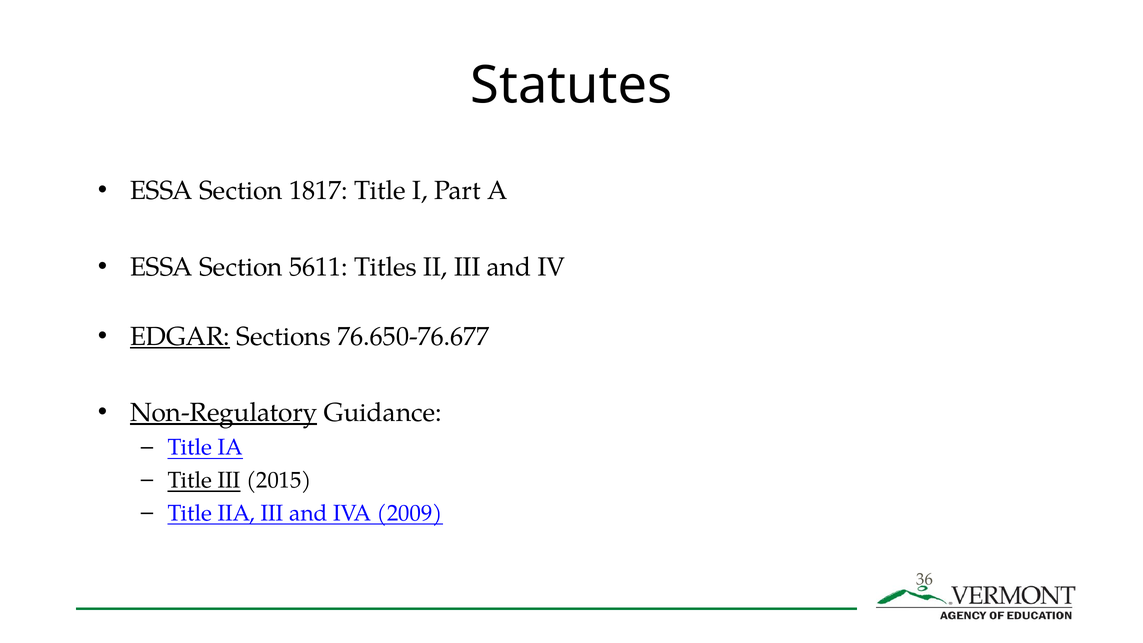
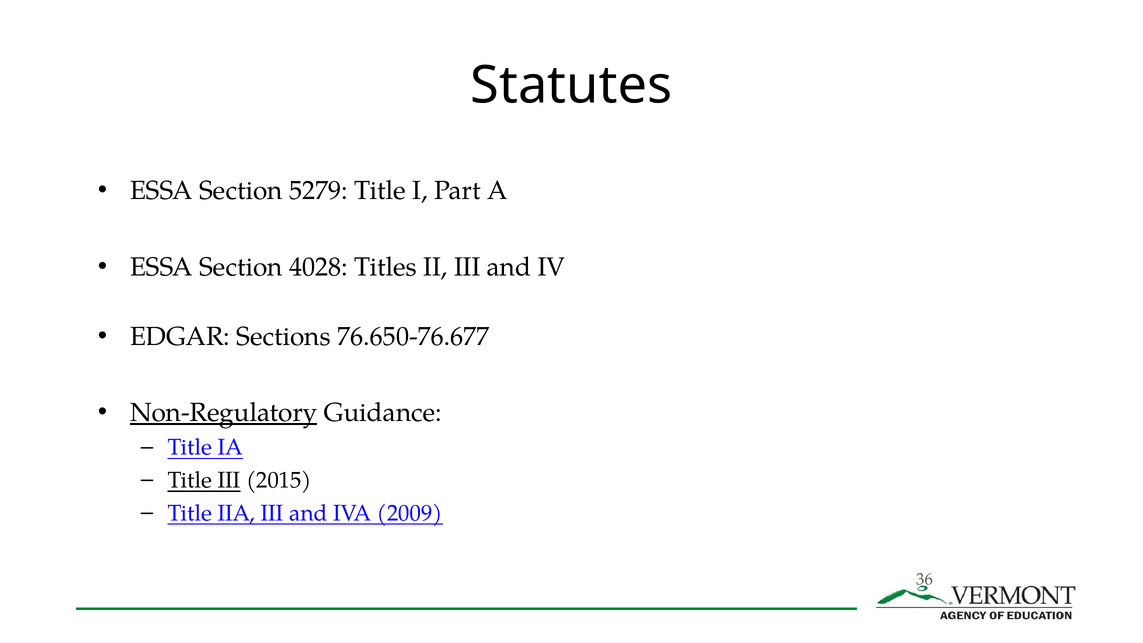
1817: 1817 -> 5279
5611: 5611 -> 4028
EDGAR underline: present -> none
